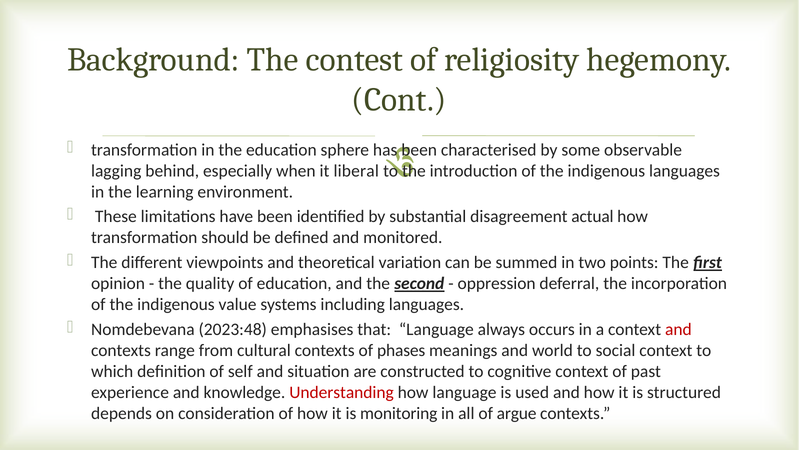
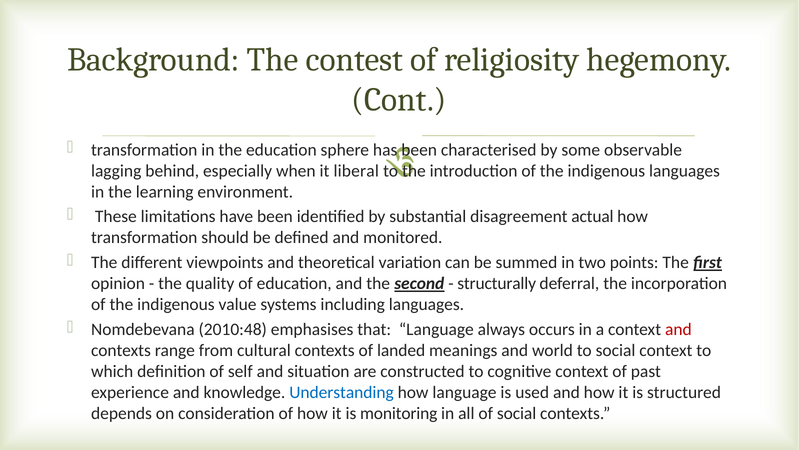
oppression: oppression -> structurally
2023:48: 2023:48 -> 2010:48
phases: phases -> landed
Understanding colour: red -> blue
of argue: argue -> social
